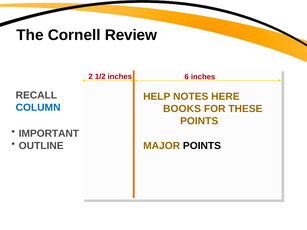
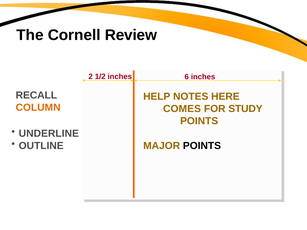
COLUMN colour: blue -> orange
BOOKS: BOOKS -> COMES
THESE: THESE -> STUDY
IMPORTANT: IMPORTANT -> UNDERLINE
